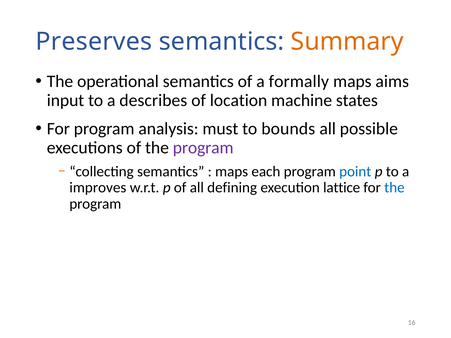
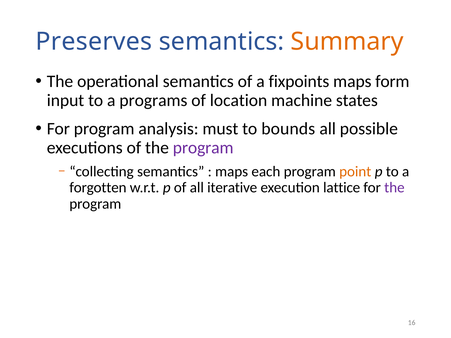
formally: formally -> fixpoints
aims: aims -> form
describes: describes -> programs
point colour: blue -> orange
improves: improves -> forgotten
defining: defining -> iterative
the at (394, 188) colour: blue -> purple
